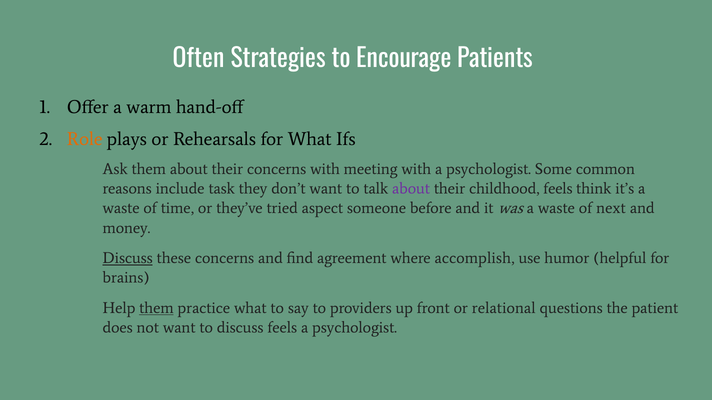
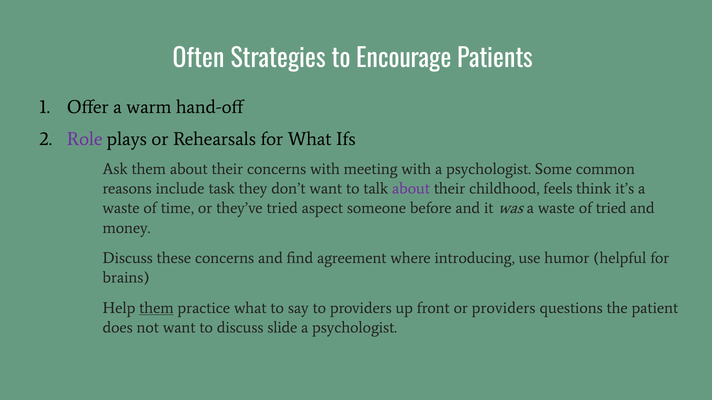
Role colour: orange -> purple
of next: next -> tried
Discuss at (128, 258) underline: present -> none
accomplish: accomplish -> introducing
or relational: relational -> providers
discuss feels: feels -> slide
